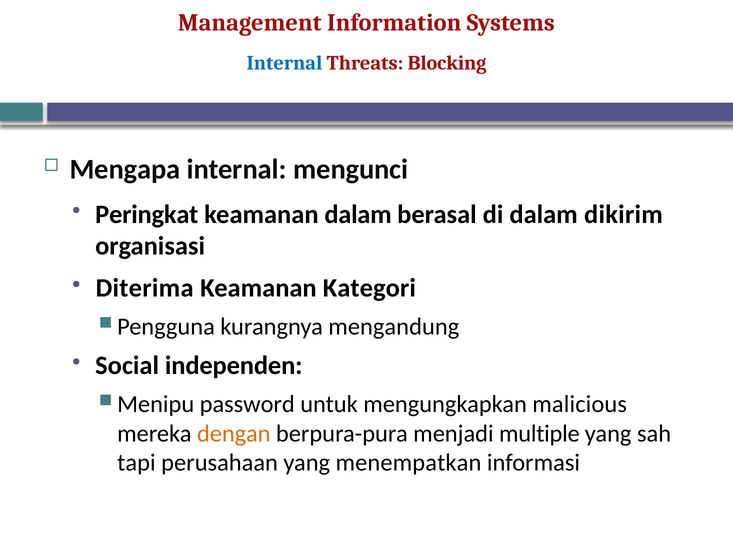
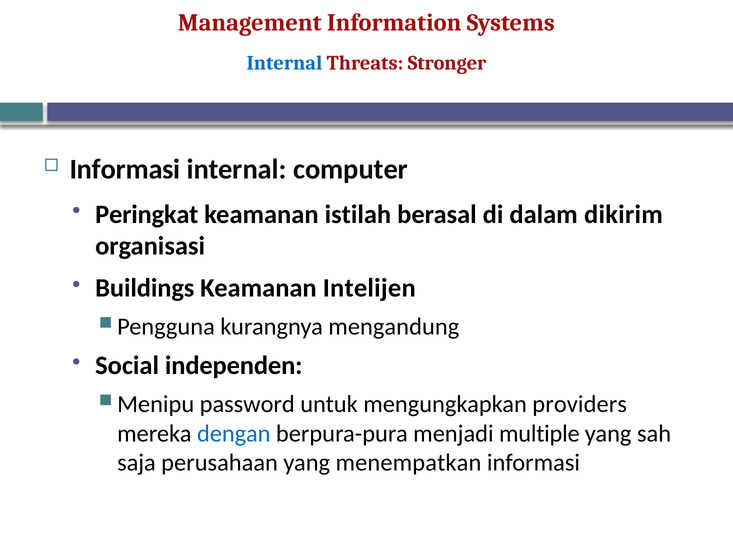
Blocking: Blocking -> Stronger
Mengapa at (125, 169): Mengapa -> Informasi
mengunci: mengunci -> computer
keamanan dalam: dalam -> istilah
Diterima: Diterima -> Buildings
Kategori: Kategori -> Intelijen
malicious: malicious -> providers
dengan colour: orange -> blue
tapi: tapi -> saja
